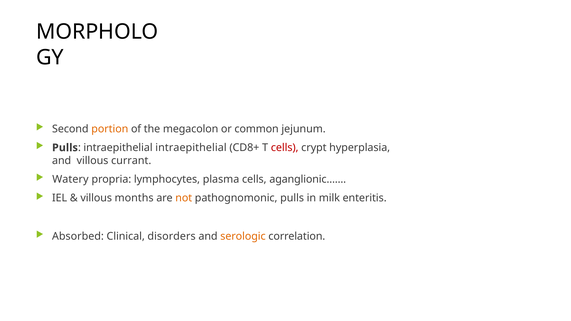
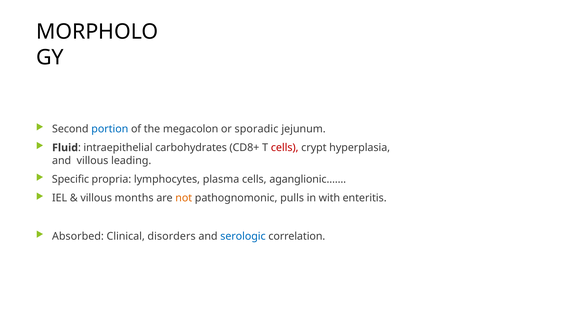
portion colour: orange -> blue
common: common -> sporadic
Pulls at (65, 148): Pulls -> Fluid
intraepithelial intraepithelial: intraepithelial -> carbohydrates
currant: currant -> leading
Watery: Watery -> Specific
milk: milk -> with
serologic colour: orange -> blue
